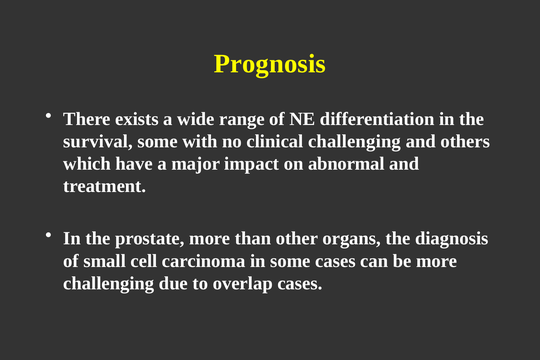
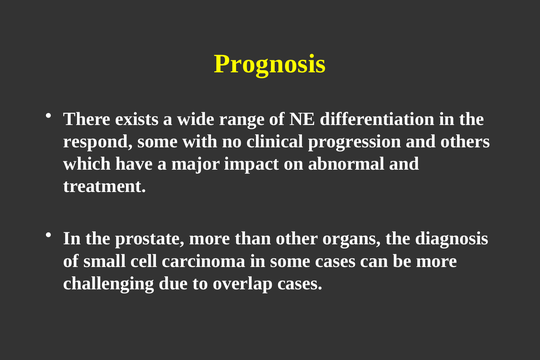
survival: survival -> respond
clinical challenging: challenging -> progression
